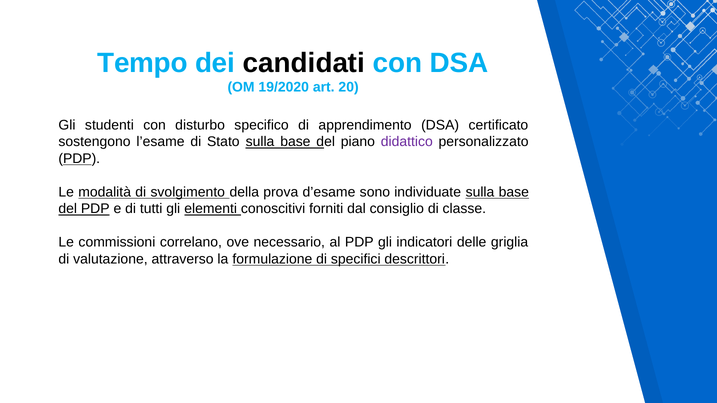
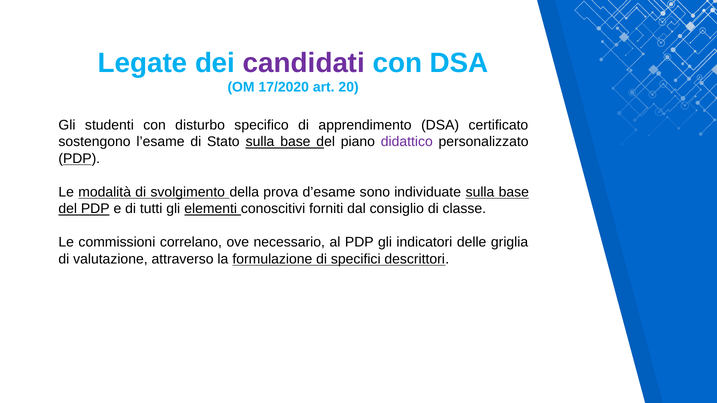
Tempo: Tempo -> Legate
candidati colour: black -> purple
19/2020: 19/2020 -> 17/2020
